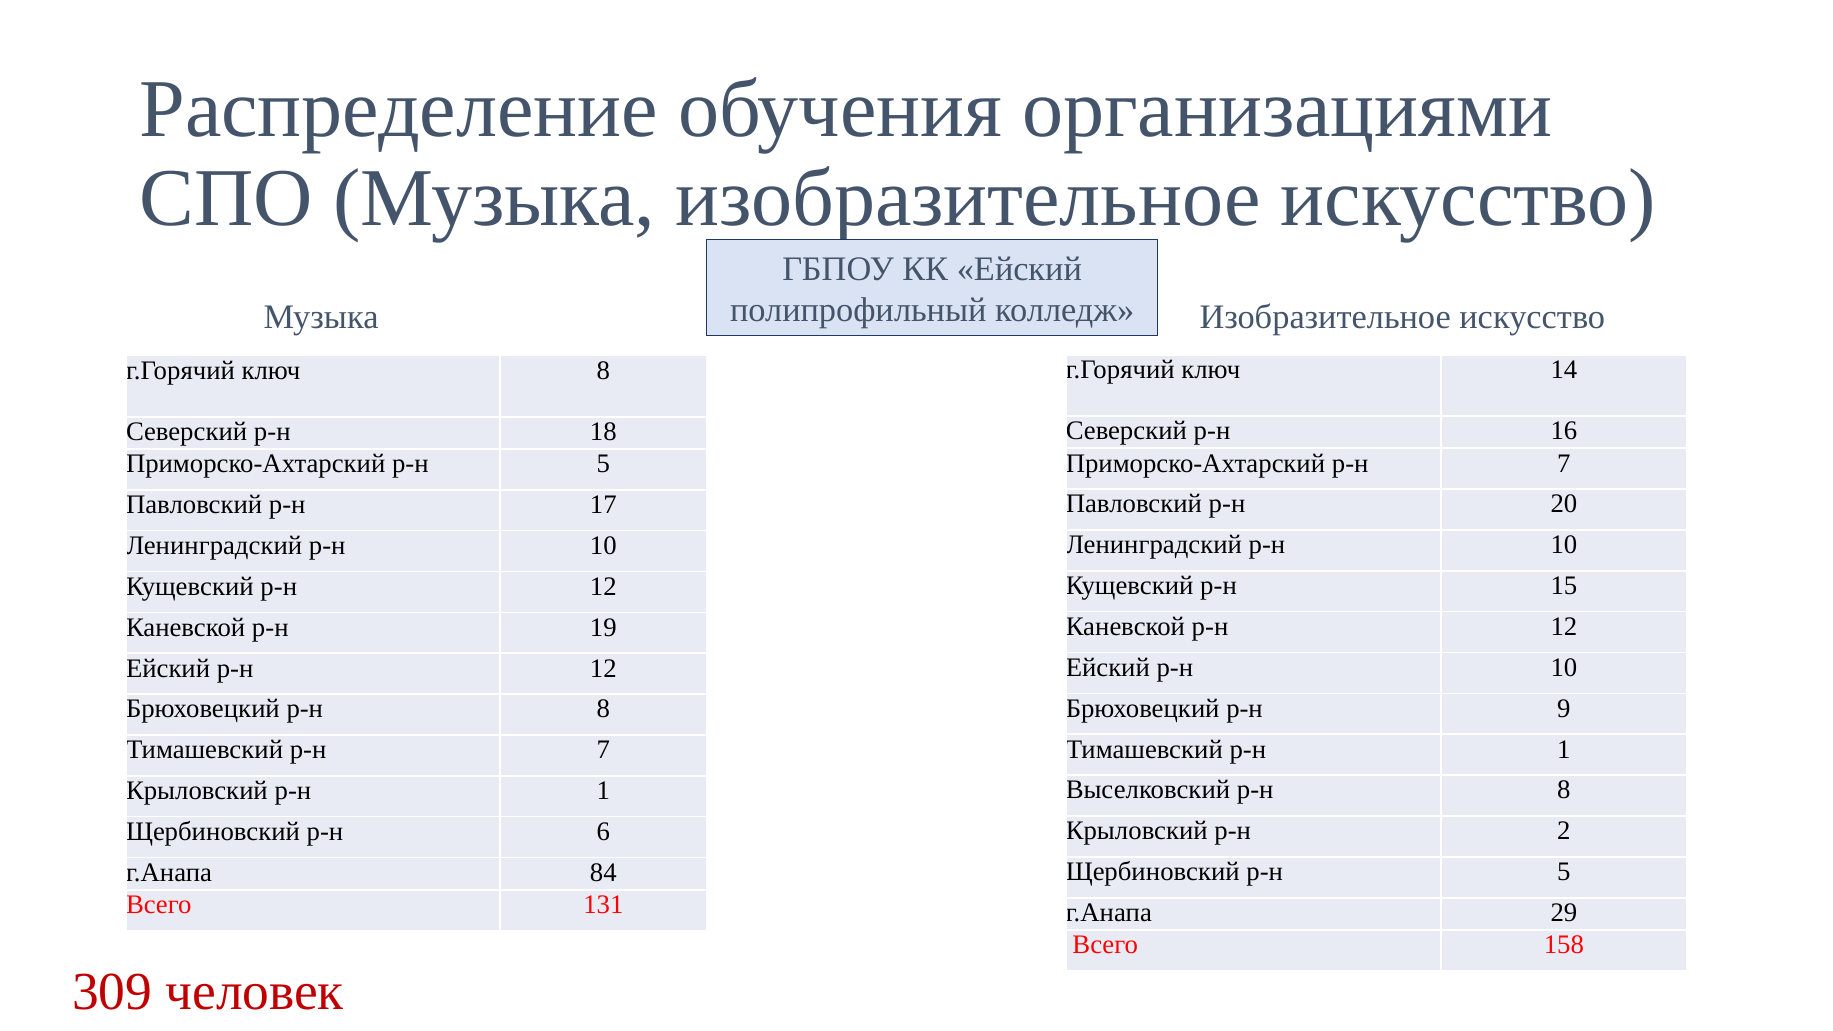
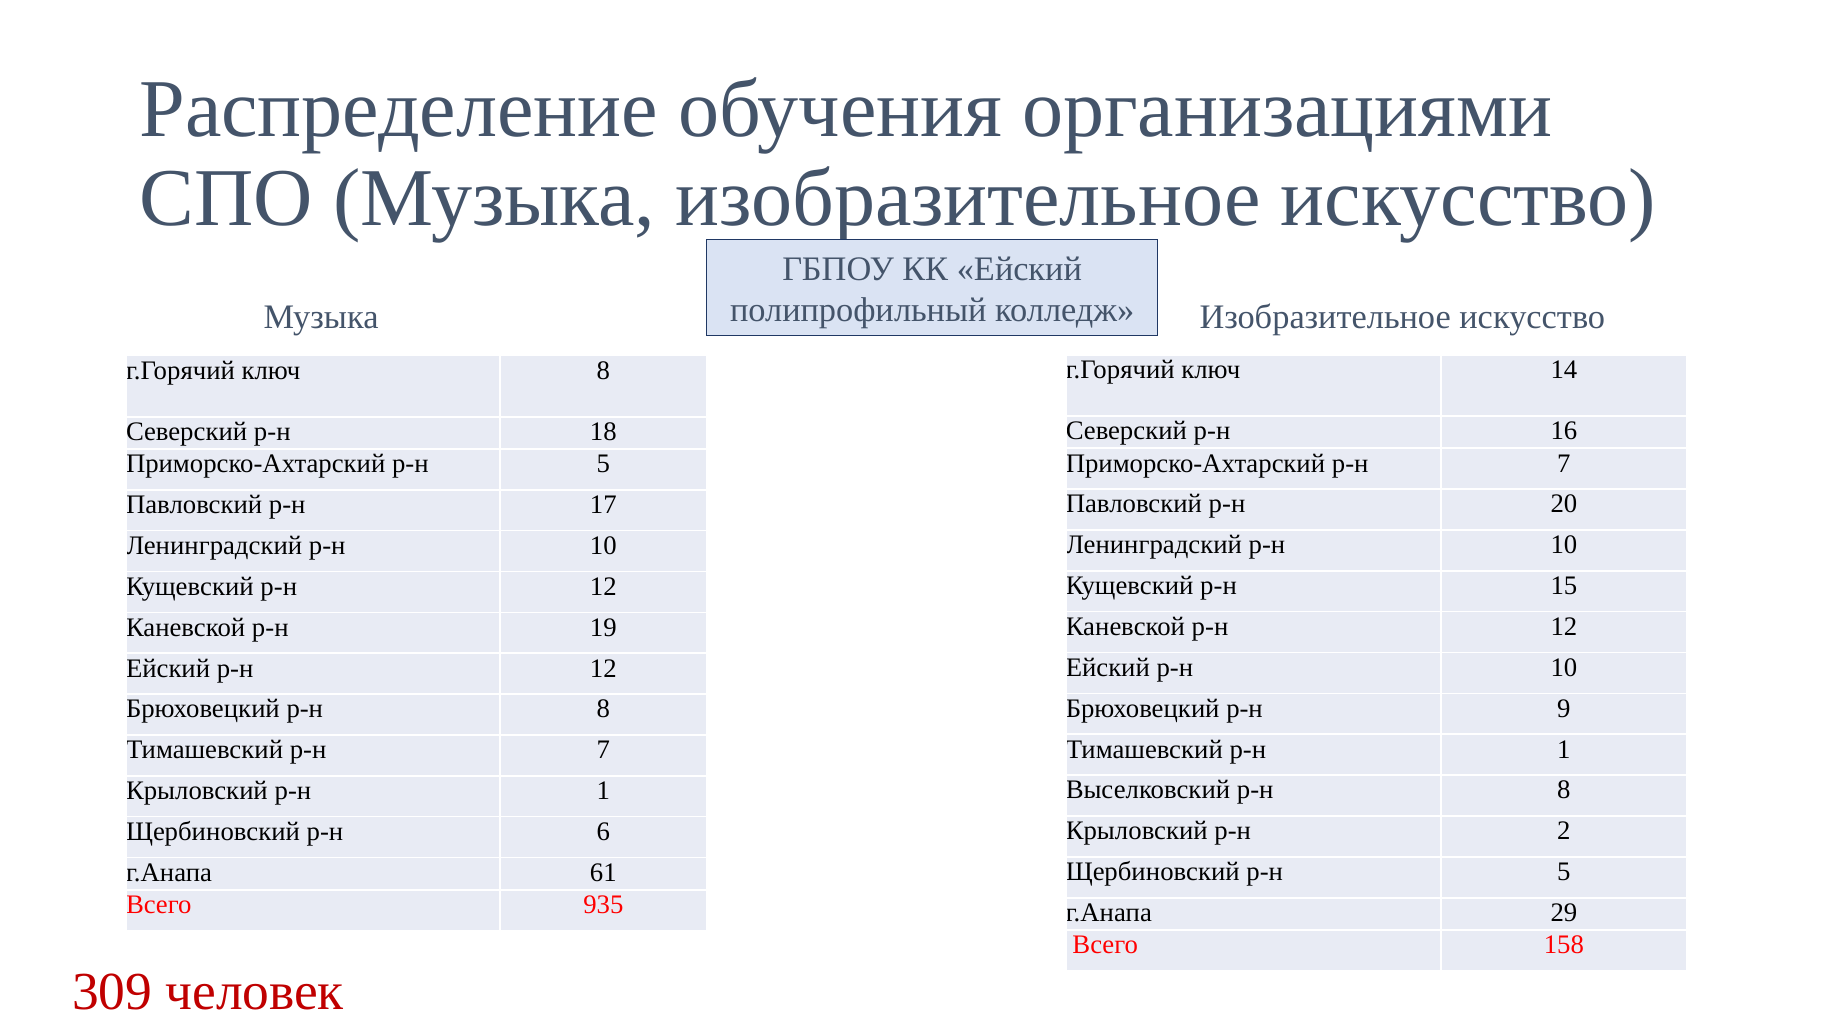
84: 84 -> 61
131: 131 -> 935
